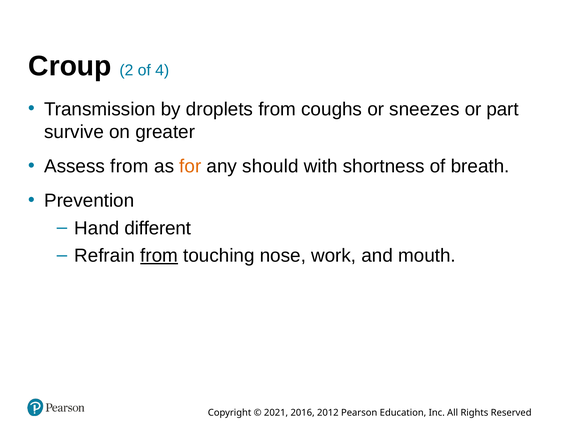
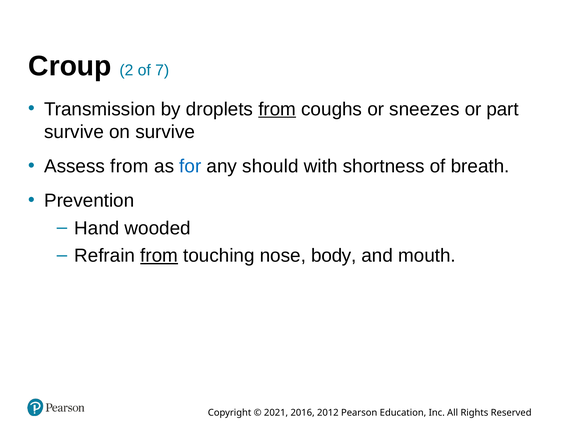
4: 4 -> 7
from at (277, 109) underline: none -> present
on greater: greater -> survive
for colour: orange -> blue
different: different -> wooded
work: work -> body
